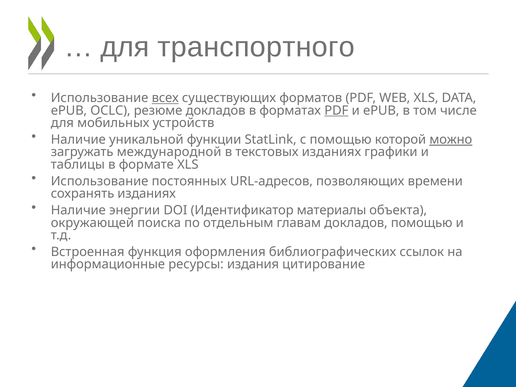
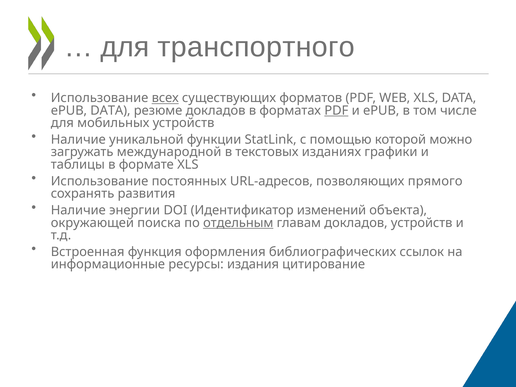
ePUB OCLC: OCLC -> DATA
можно underline: present -> none
времени: времени -> прямого
сохранять изданиях: изданиях -> развития
материалы: материалы -> изменений
отдельным underline: none -> present
докладов помощью: помощью -> устройств
